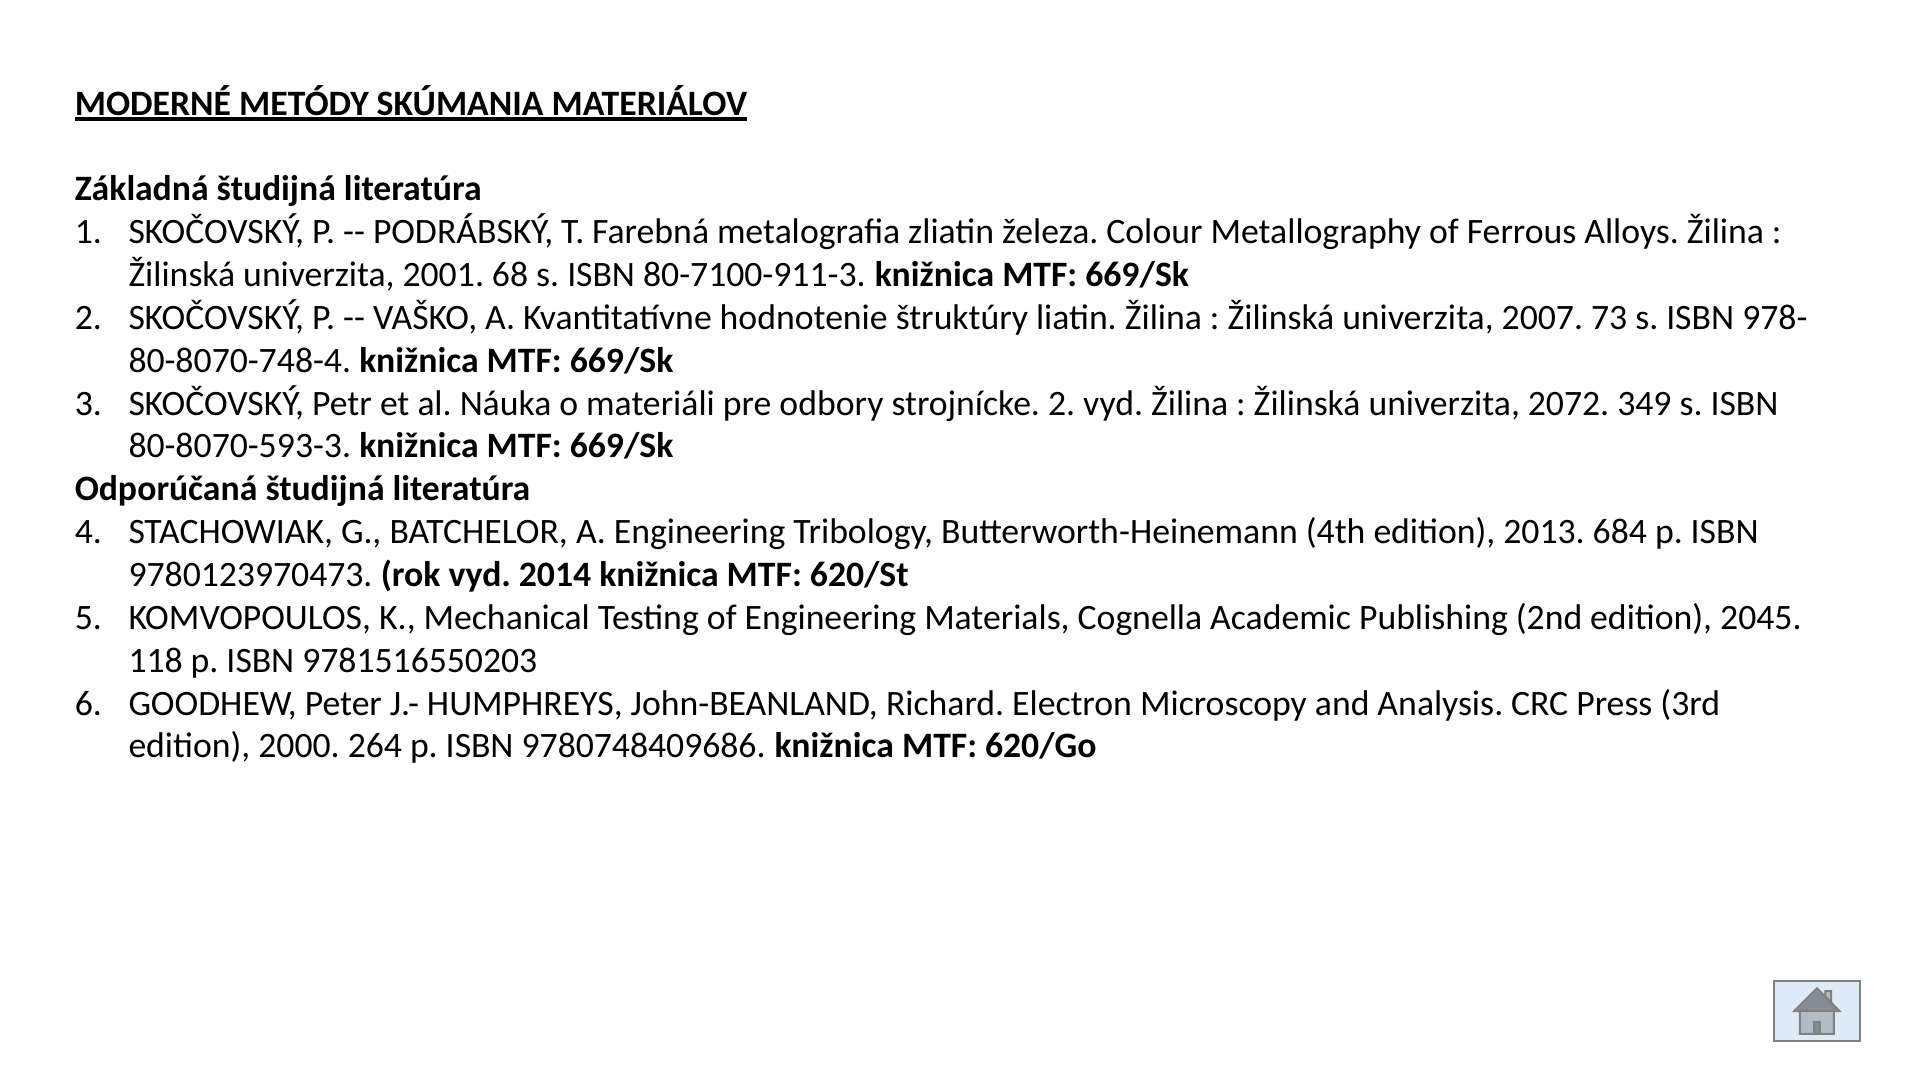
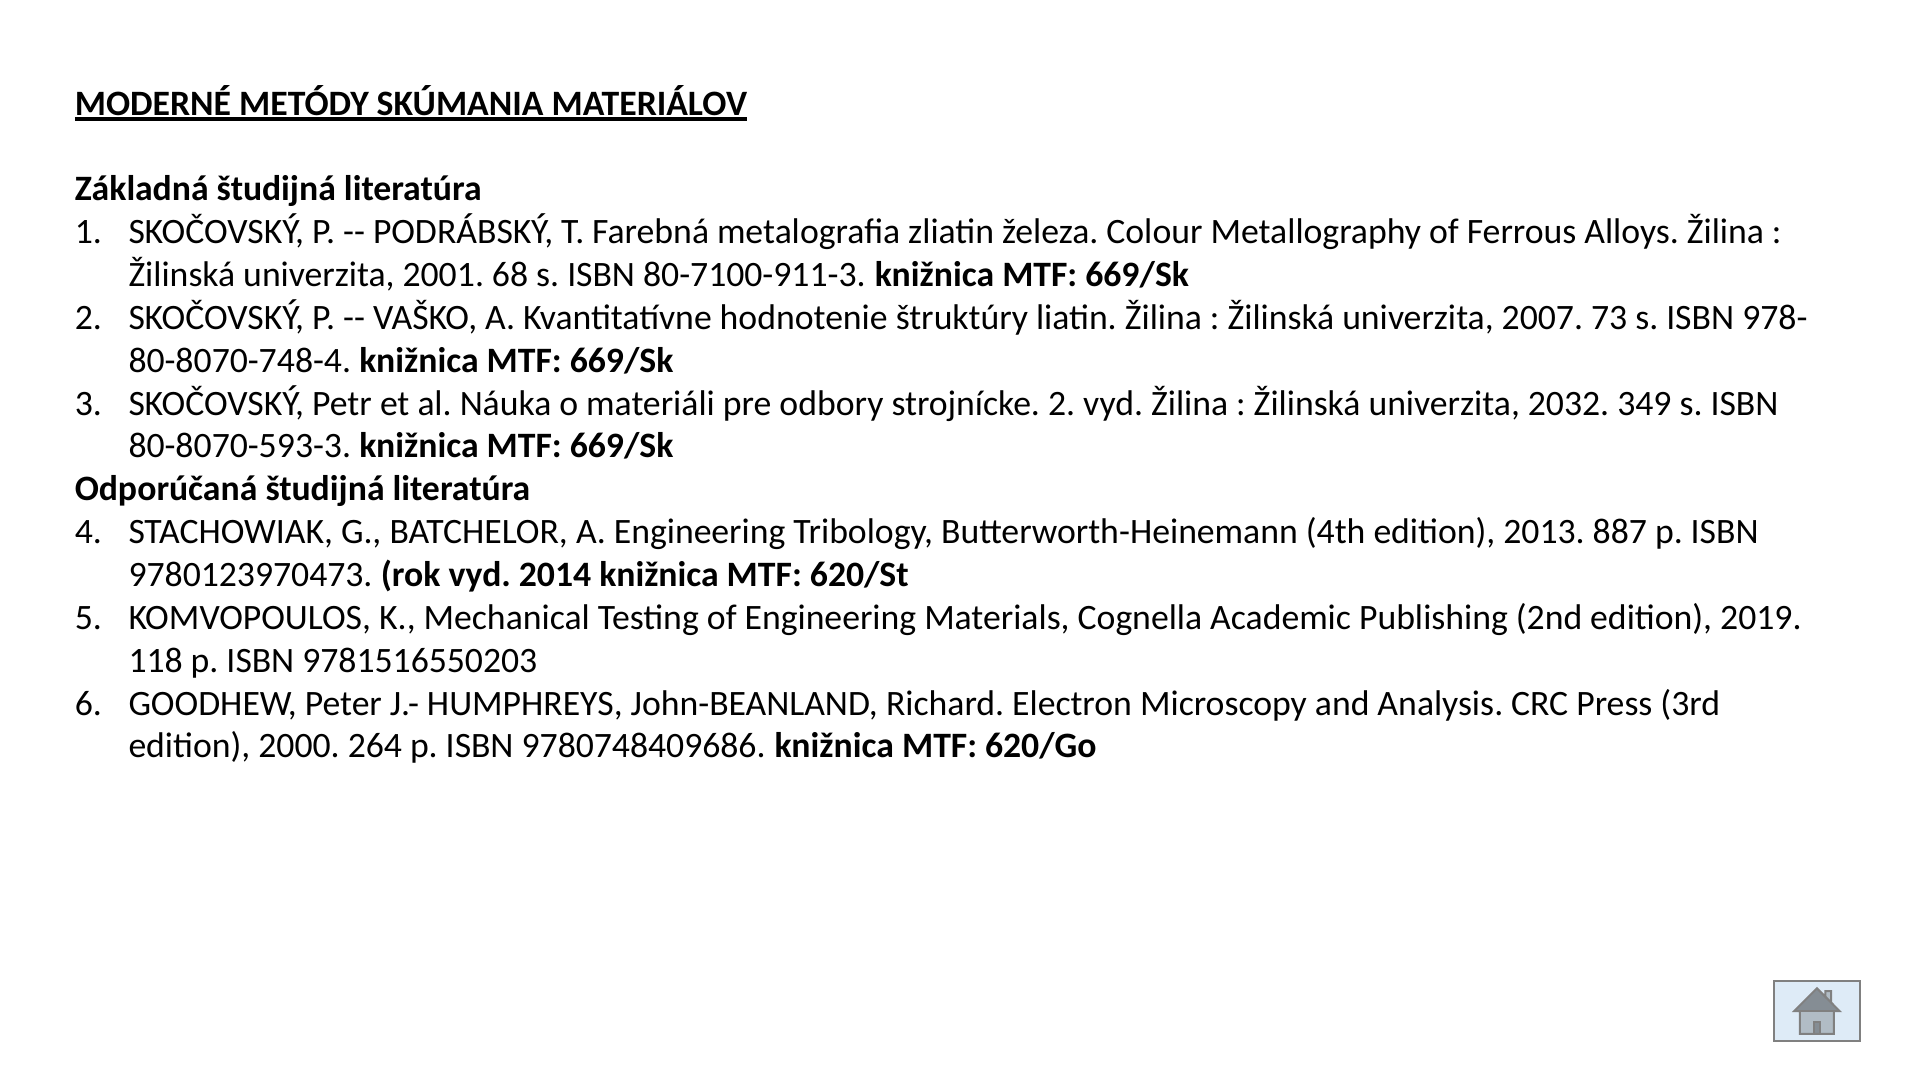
2072: 2072 -> 2032
684: 684 -> 887
2045: 2045 -> 2019
